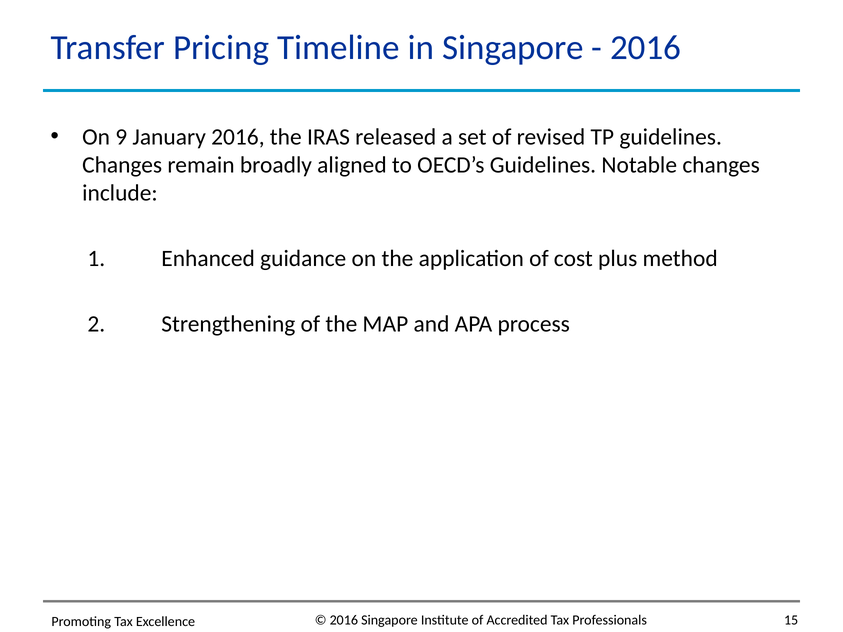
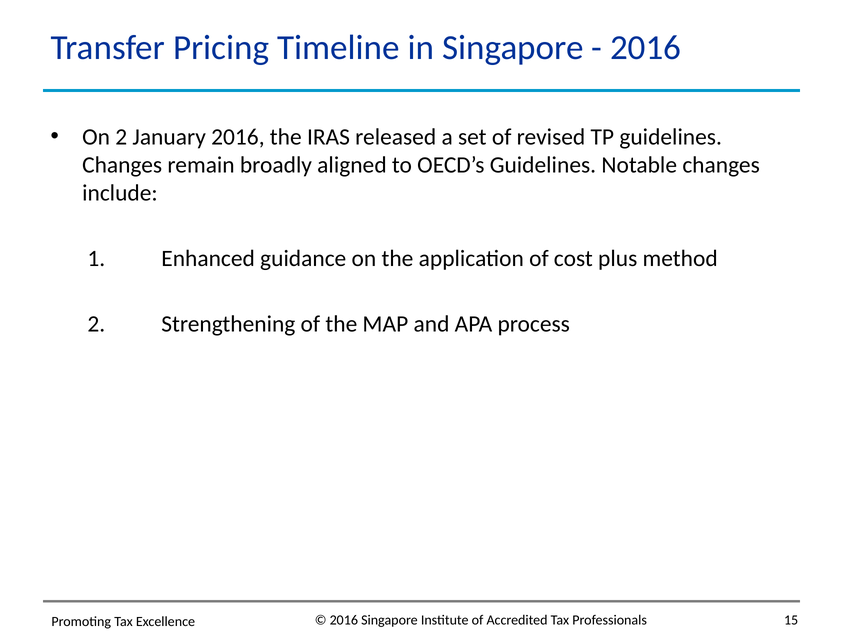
On 9: 9 -> 2
